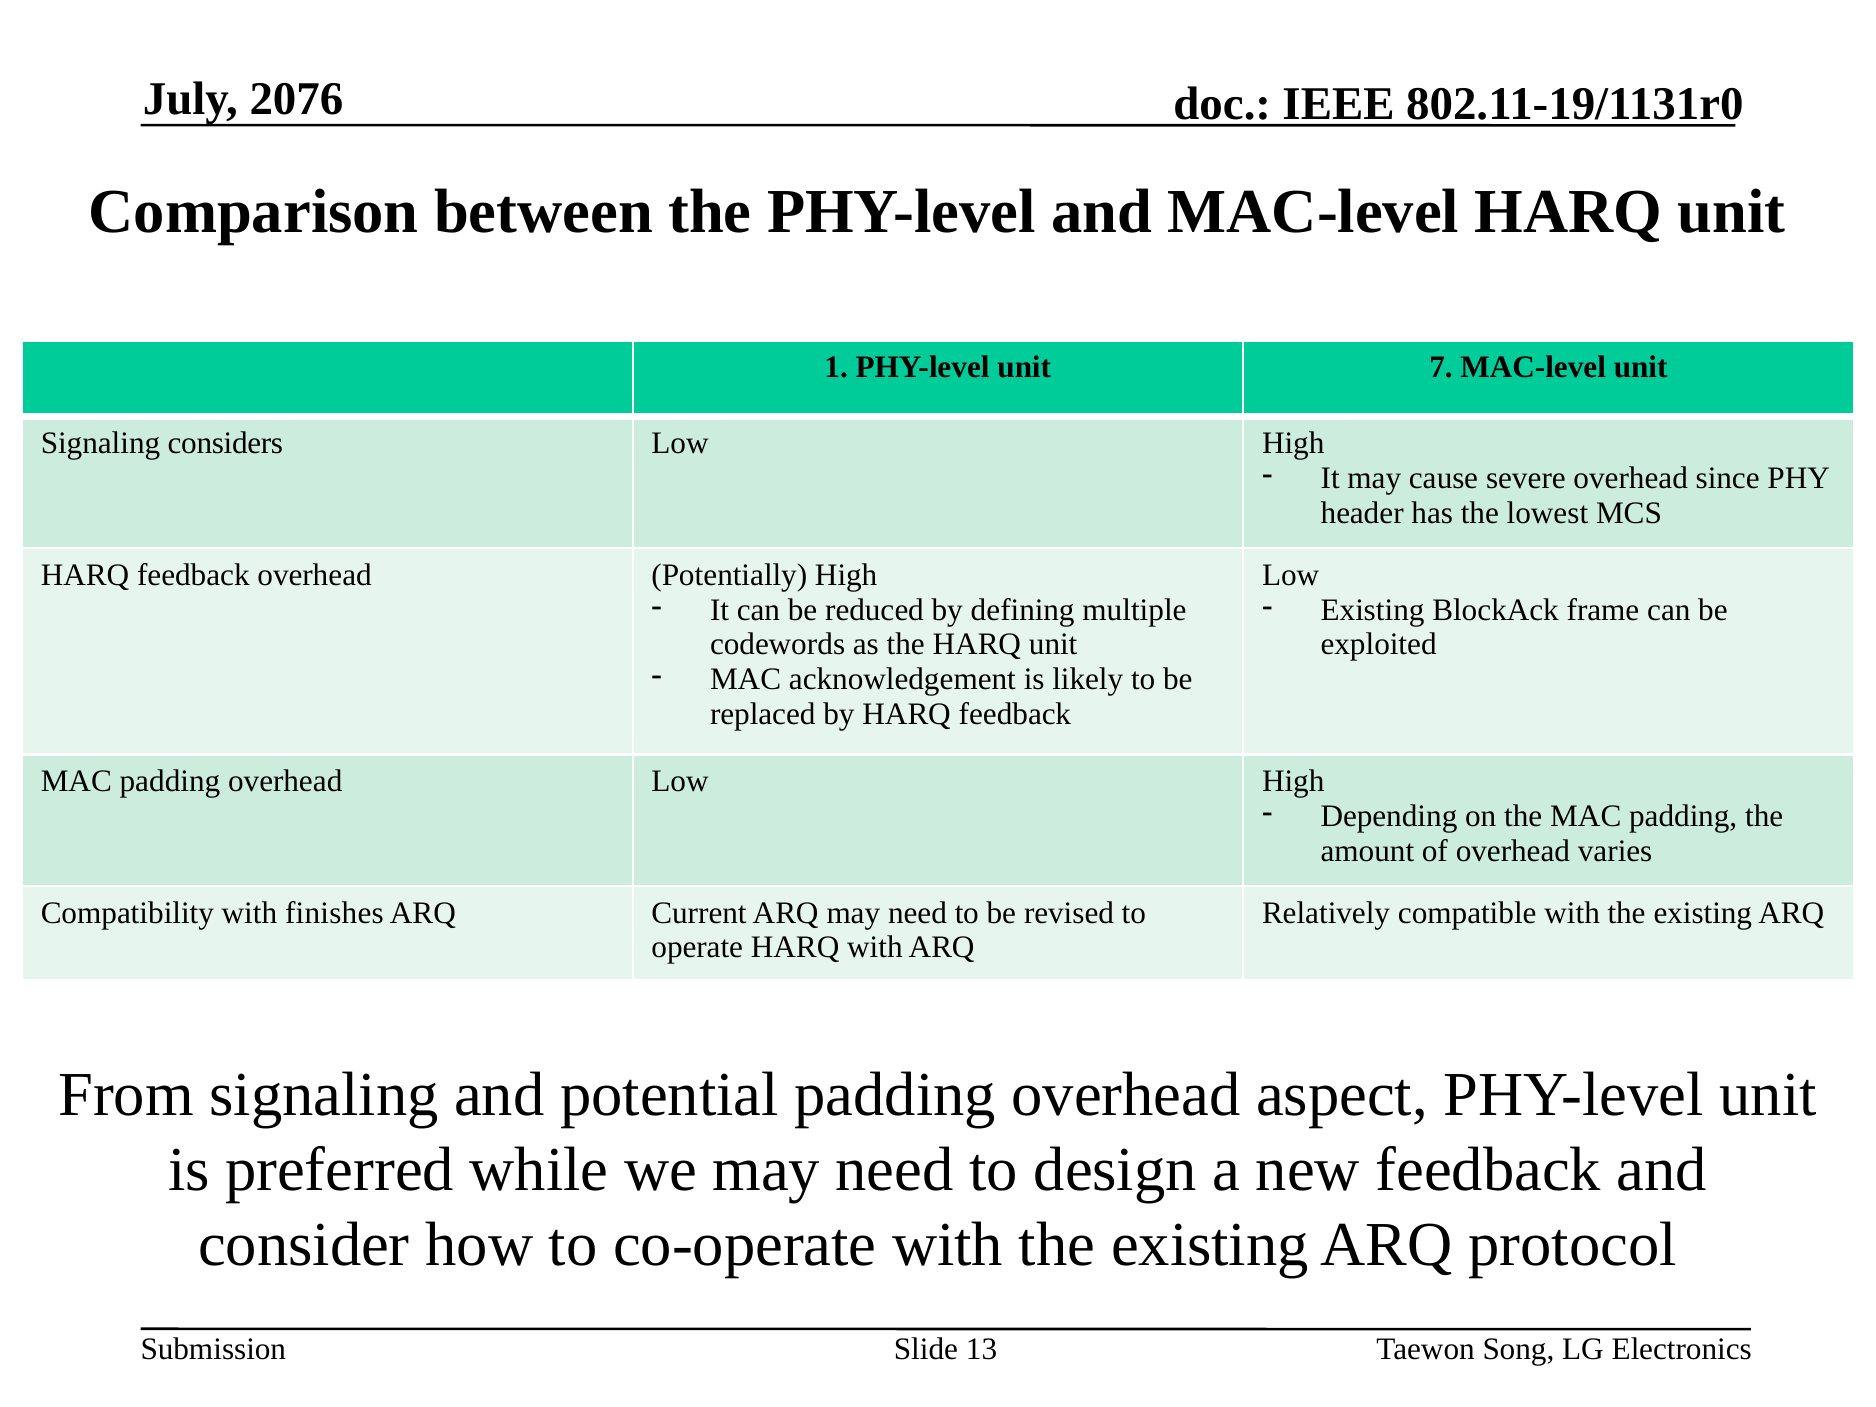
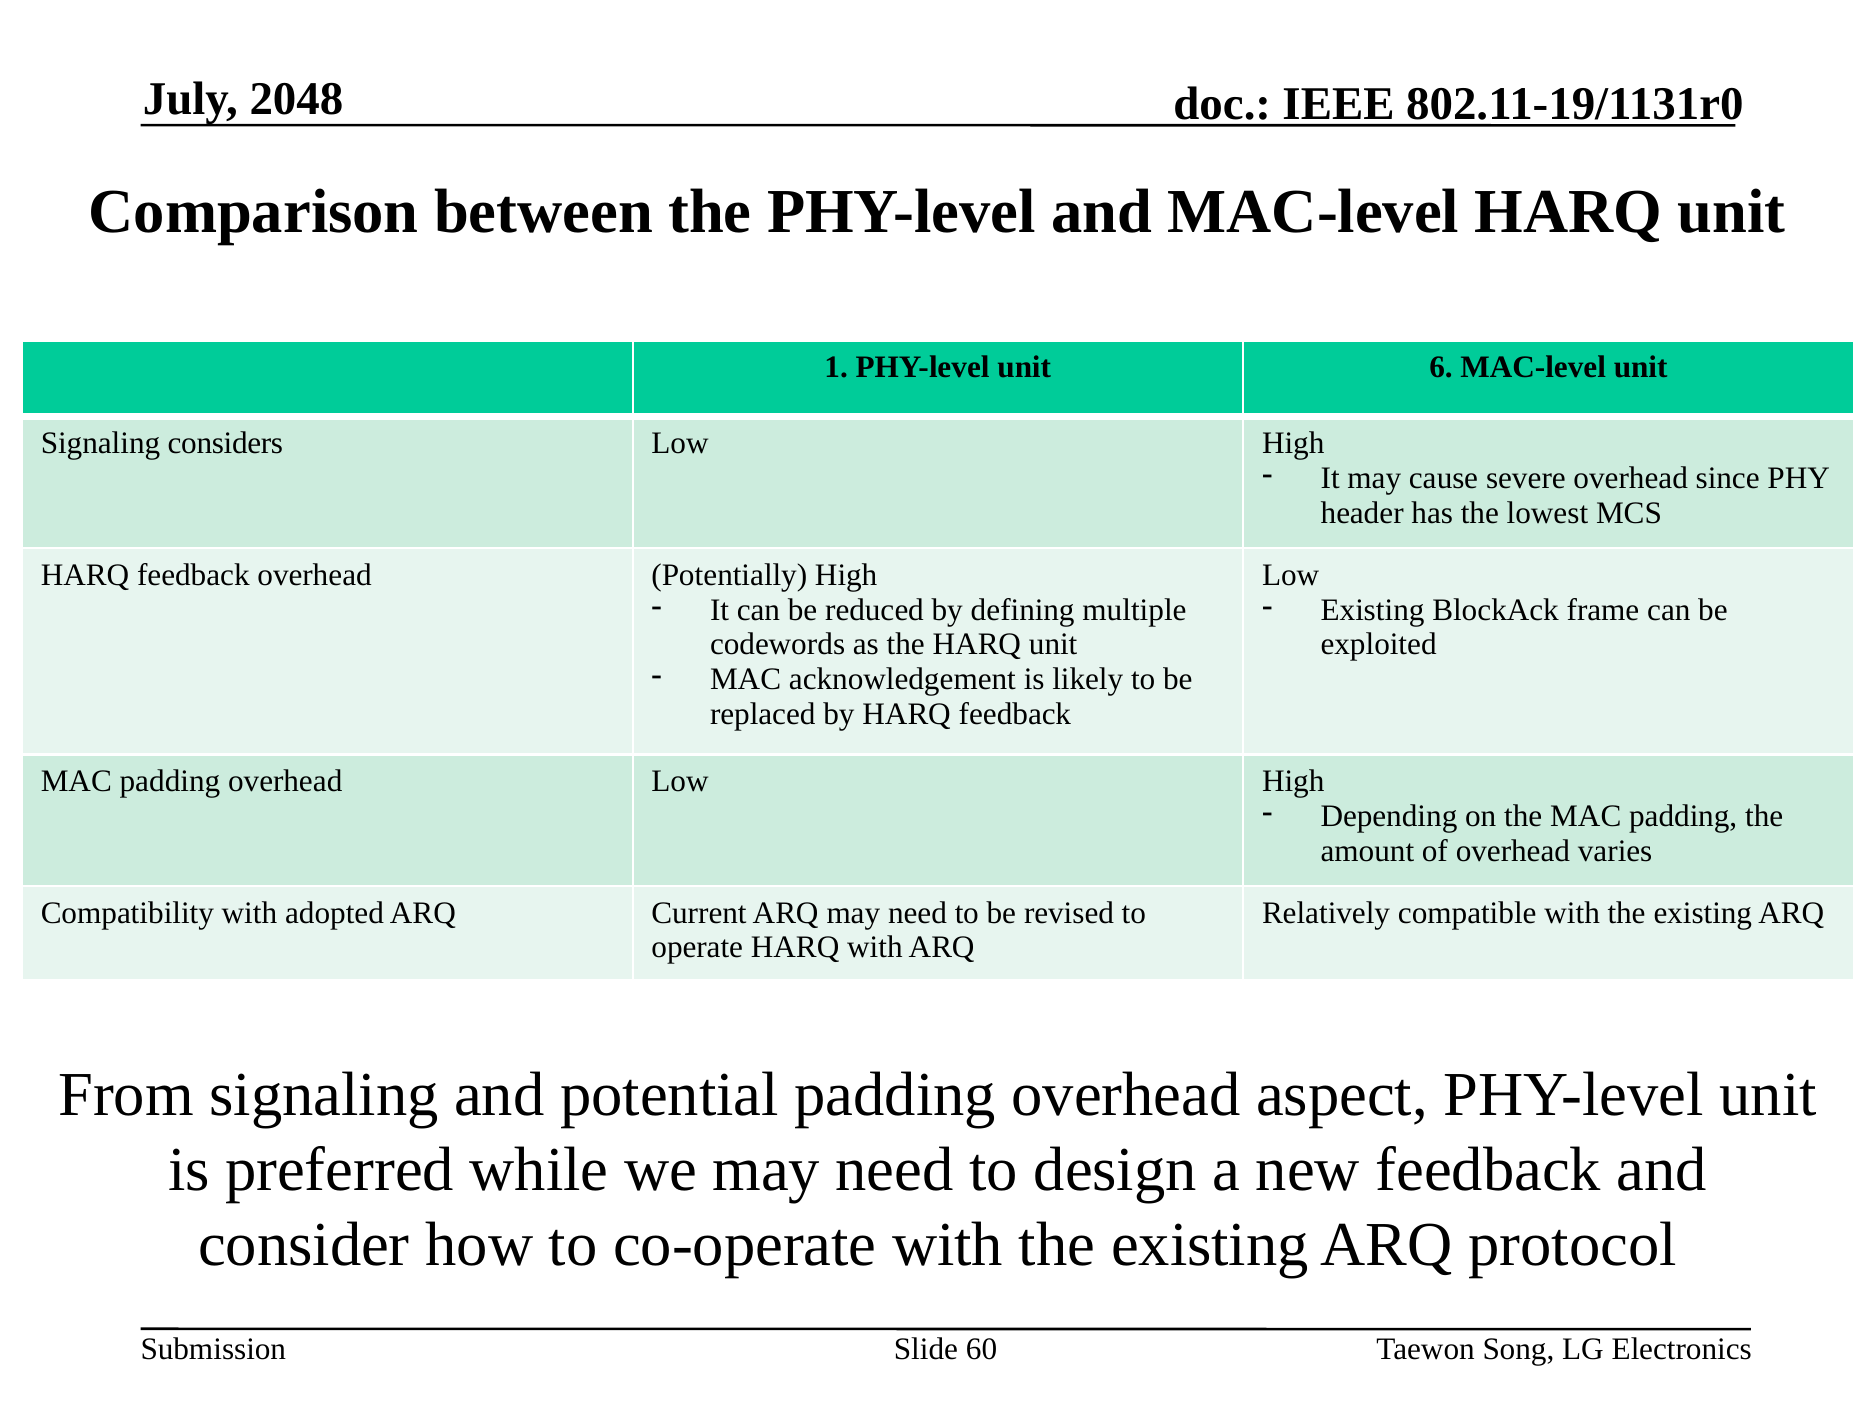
2076: 2076 -> 2048
7: 7 -> 6
finishes: finishes -> adopted
13: 13 -> 60
